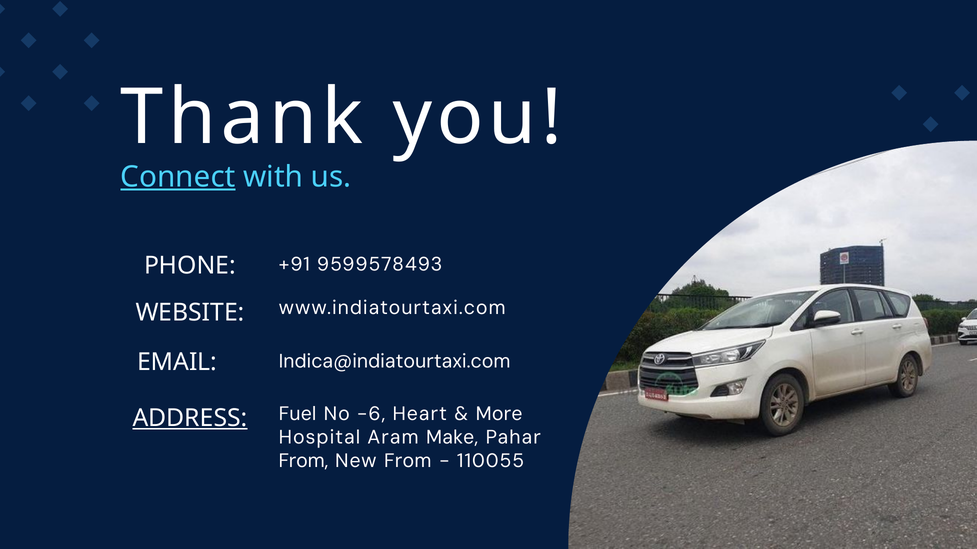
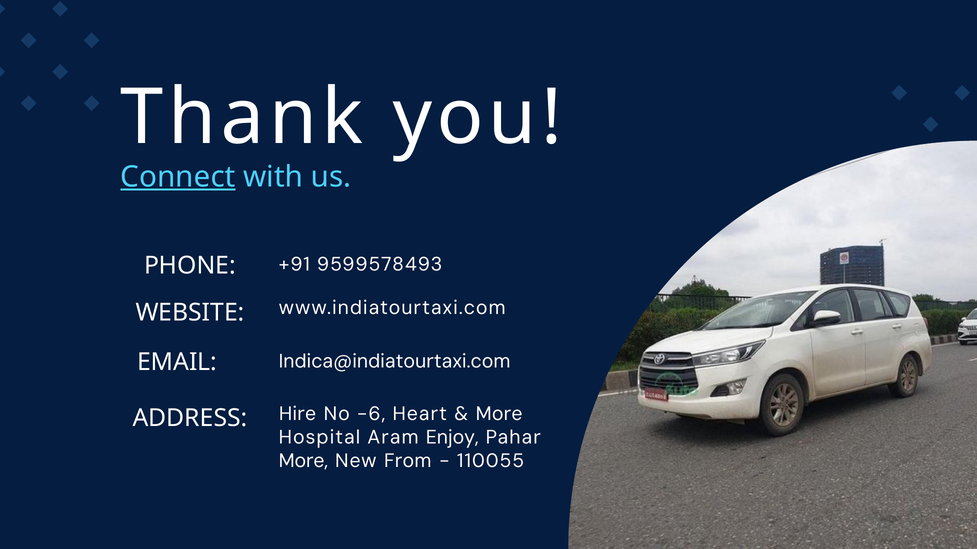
Fuel: Fuel -> Hire
ADDRESS underline: present -> none
Make: Make -> Enjoy
From at (303, 461): From -> More
